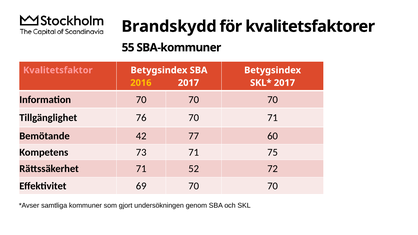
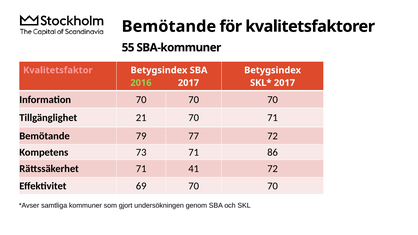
Brandskydd at (169, 26): Brandskydd -> Bemötande
2016 colour: yellow -> light green
76: 76 -> 21
42: 42 -> 79
77 60: 60 -> 72
75: 75 -> 86
52: 52 -> 41
